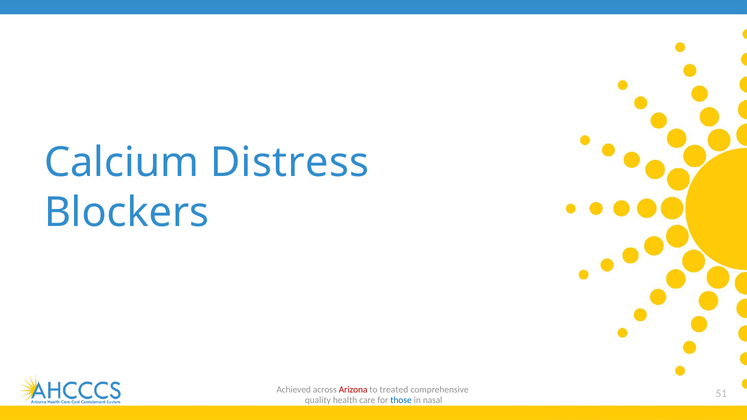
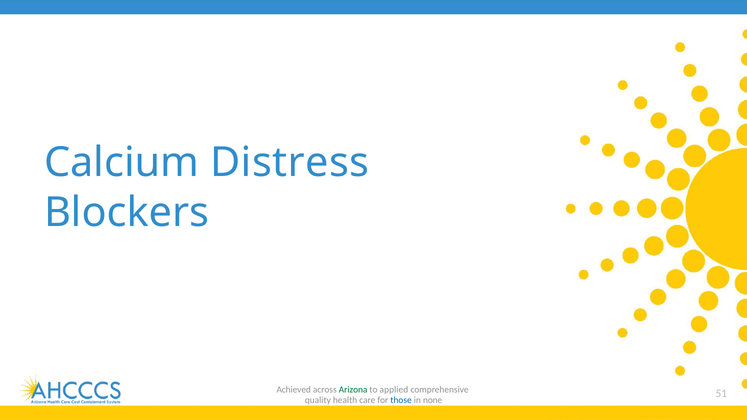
Arizona colour: red -> green
treated: treated -> applied
nasal: nasal -> none
